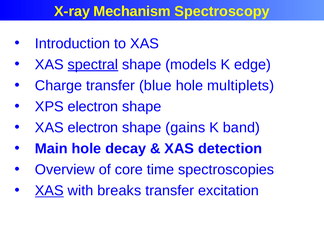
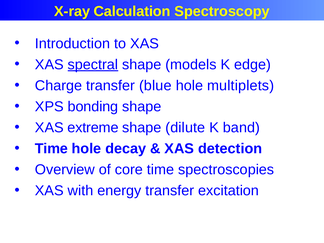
Mechanism: Mechanism -> Calculation
XPS electron: electron -> bonding
XAS electron: electron -> extreme
gains: gains -> dilute
Main at (51, 149): Main -> Time
XAS at (49, 191) underline: present -> none
breaks: breaks -> energy
